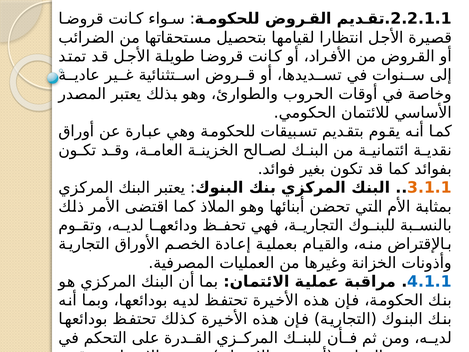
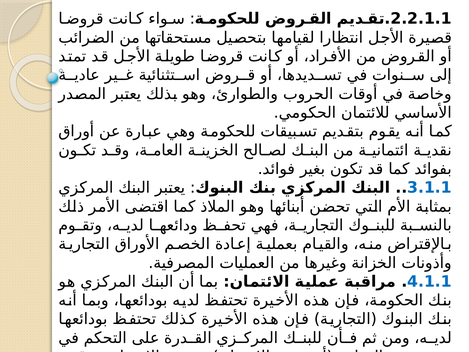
3.1.1 colour: orange -> blue
